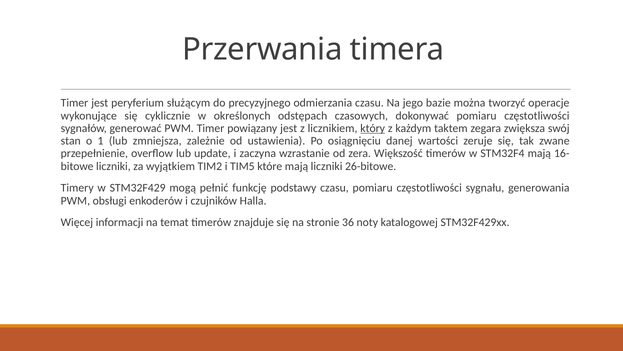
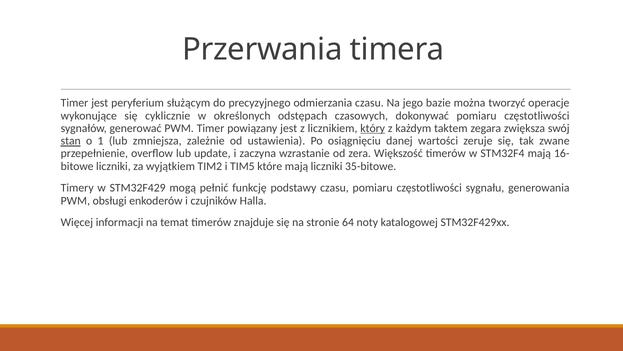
stan underline: none -> present
26-bitowe: 26-bitowe -> 35-bitowe
36: 36 -> 64
